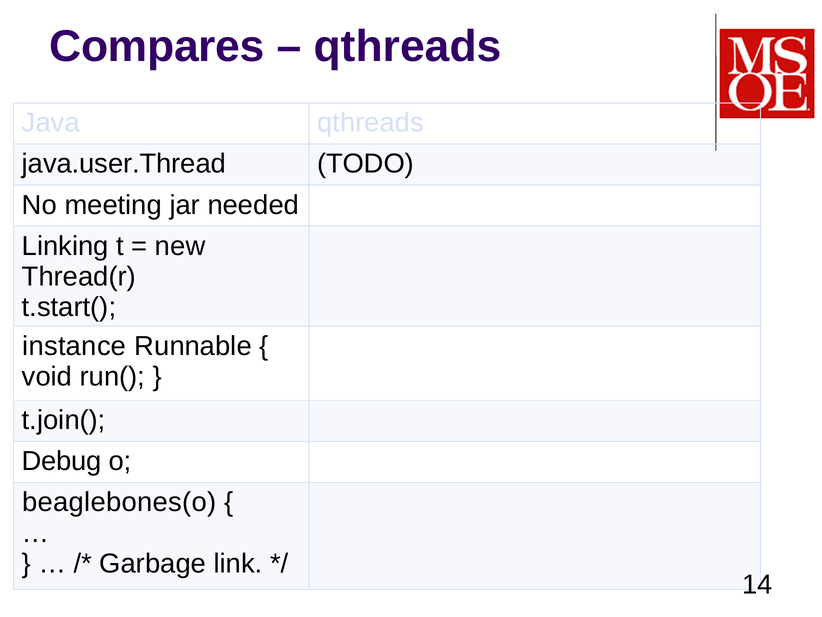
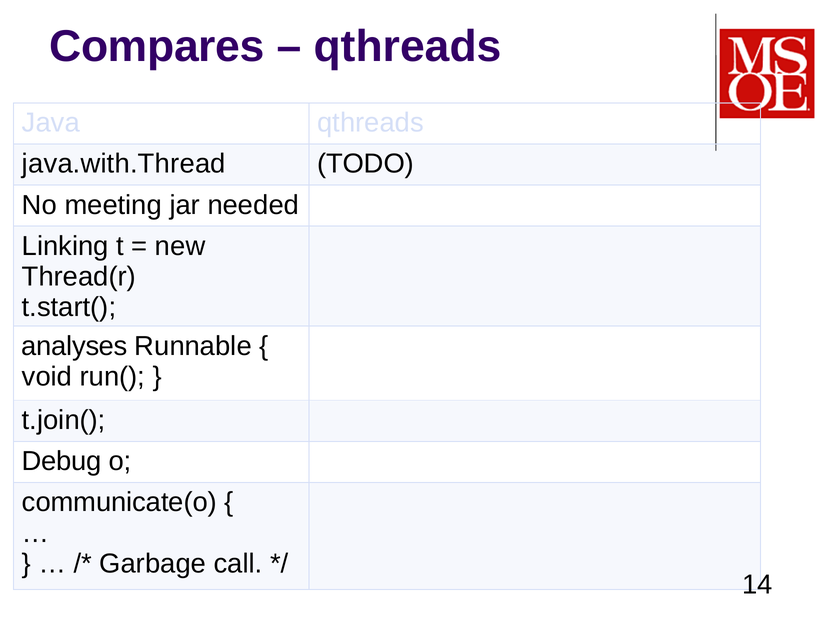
java.user.Thread: java.user.Thread -> java.with.Thread
instance: instance -> analyses
beaglebones(o: beaglebones(o -> communicate(o
link: link -> call
